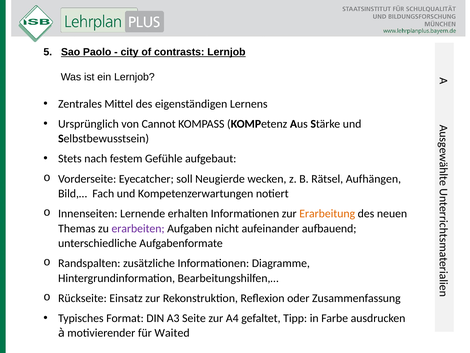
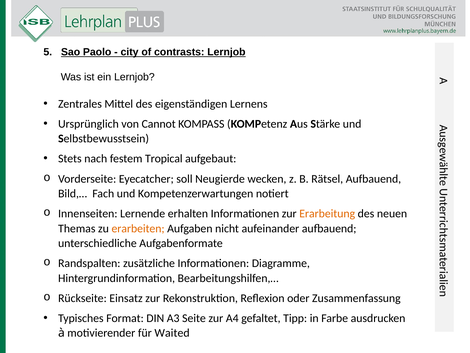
Gefühle: Gefühle -> Tropical
Rätsel Aufhängen: Aufhängen -> Aufbauend
erarbeiten colour: purple -> orange
